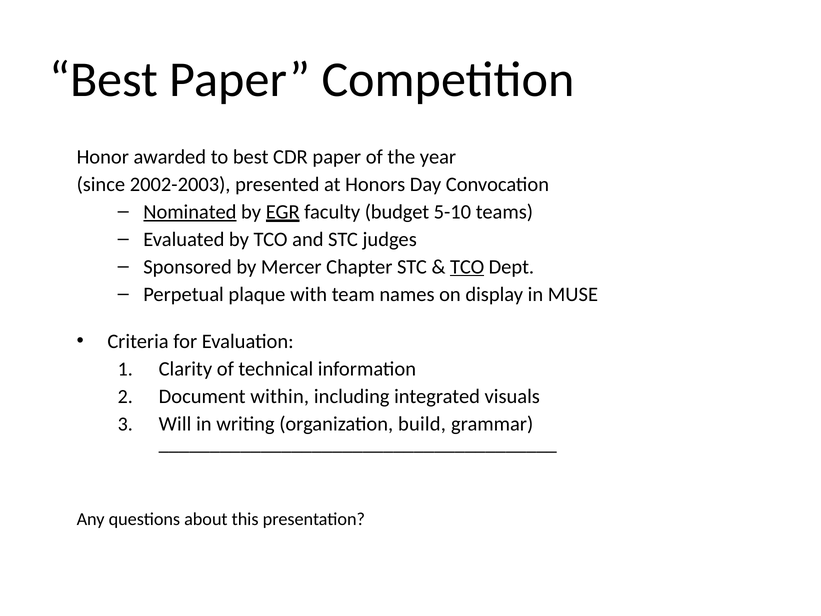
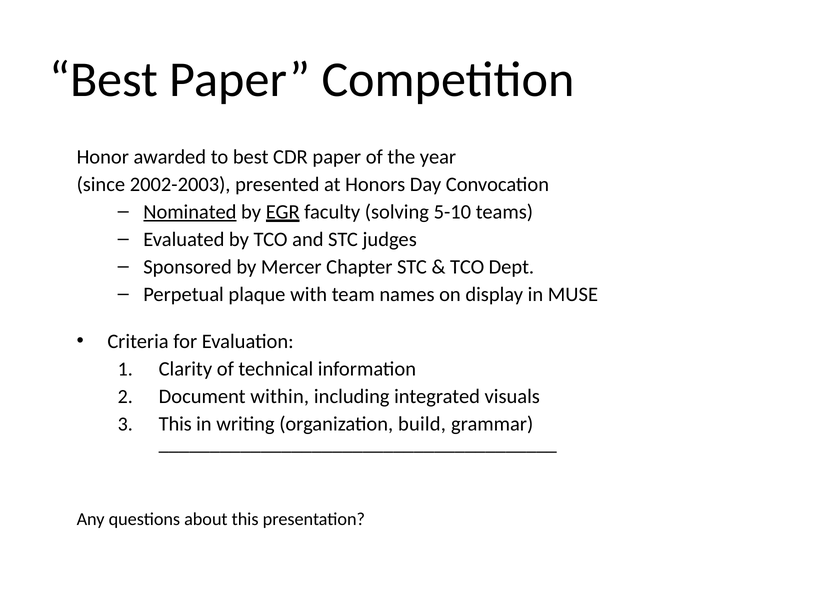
budget: budget -> solving
TCO at (467, 267) underline: present -> none
Will at (175, 424): Will -> This
